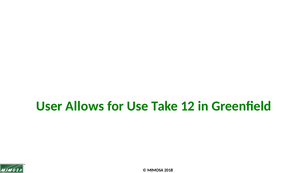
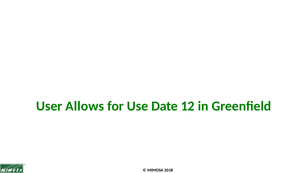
Take: Take -> Date
